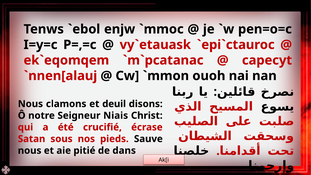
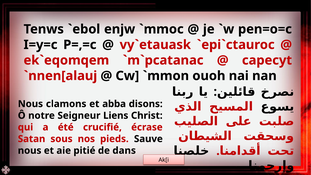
deuil: deuil -> abba
Niais: Niais -> Liens
